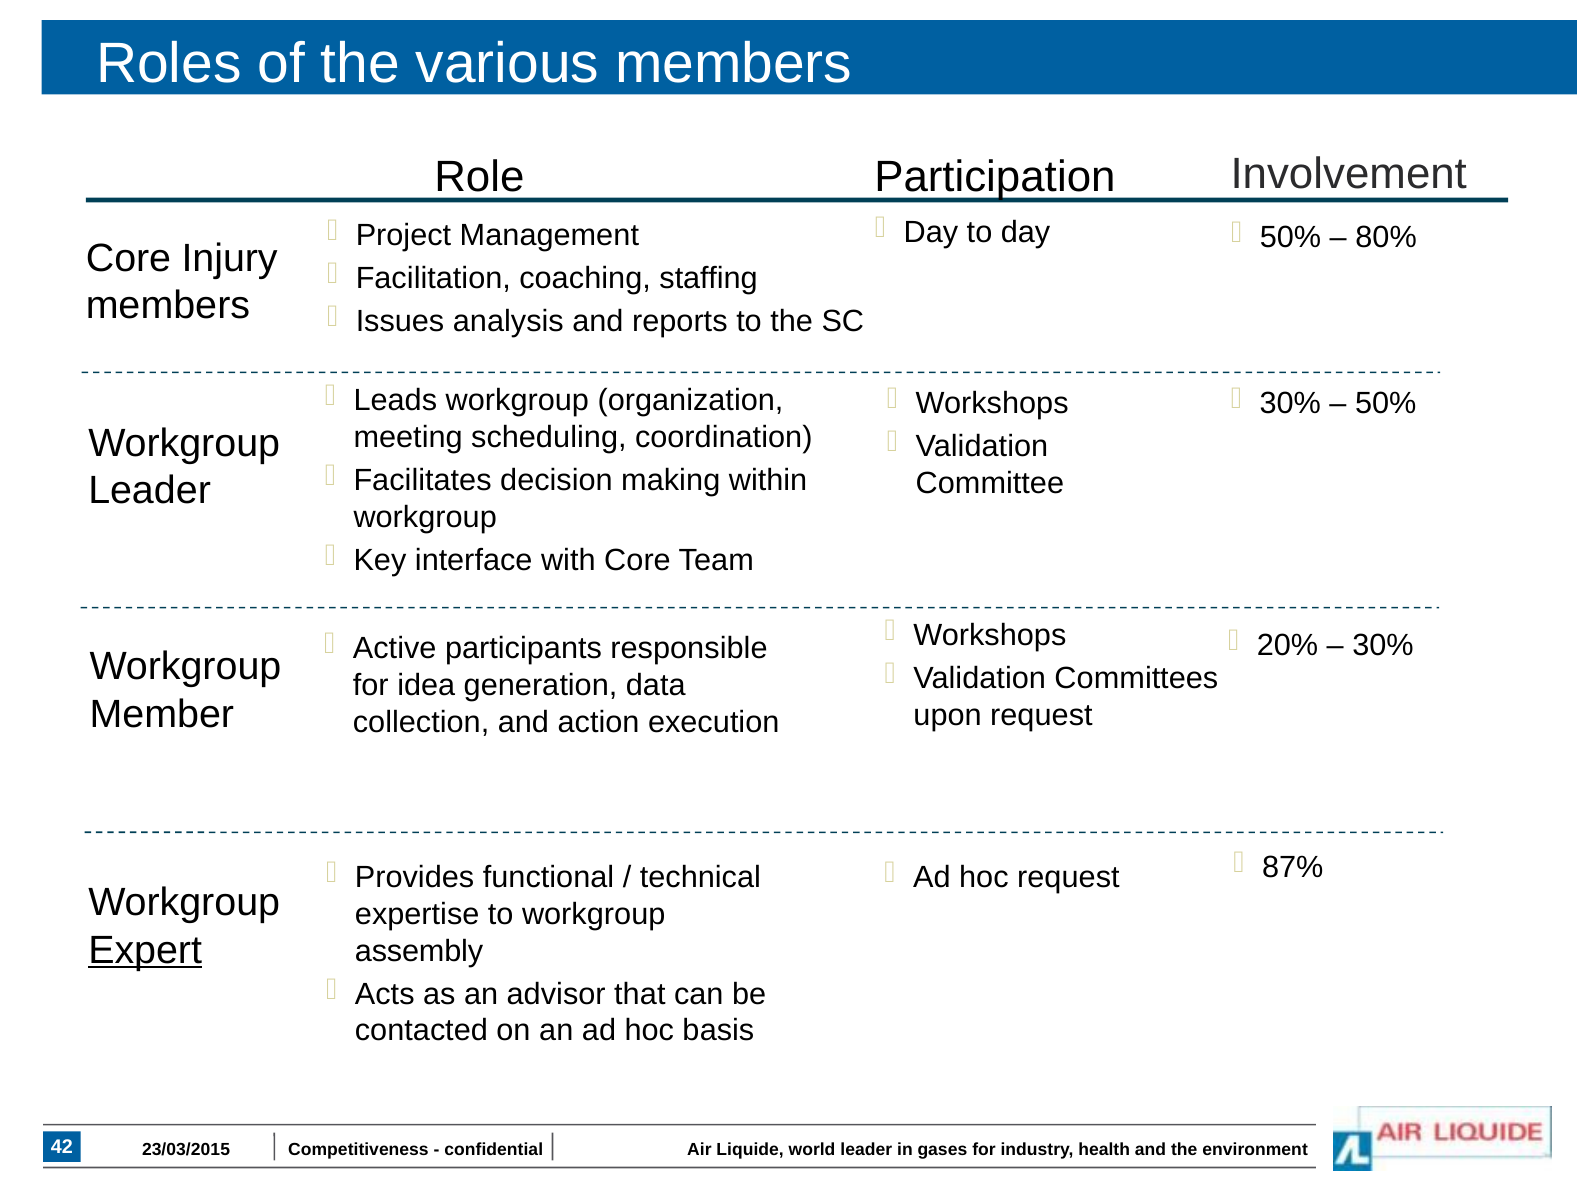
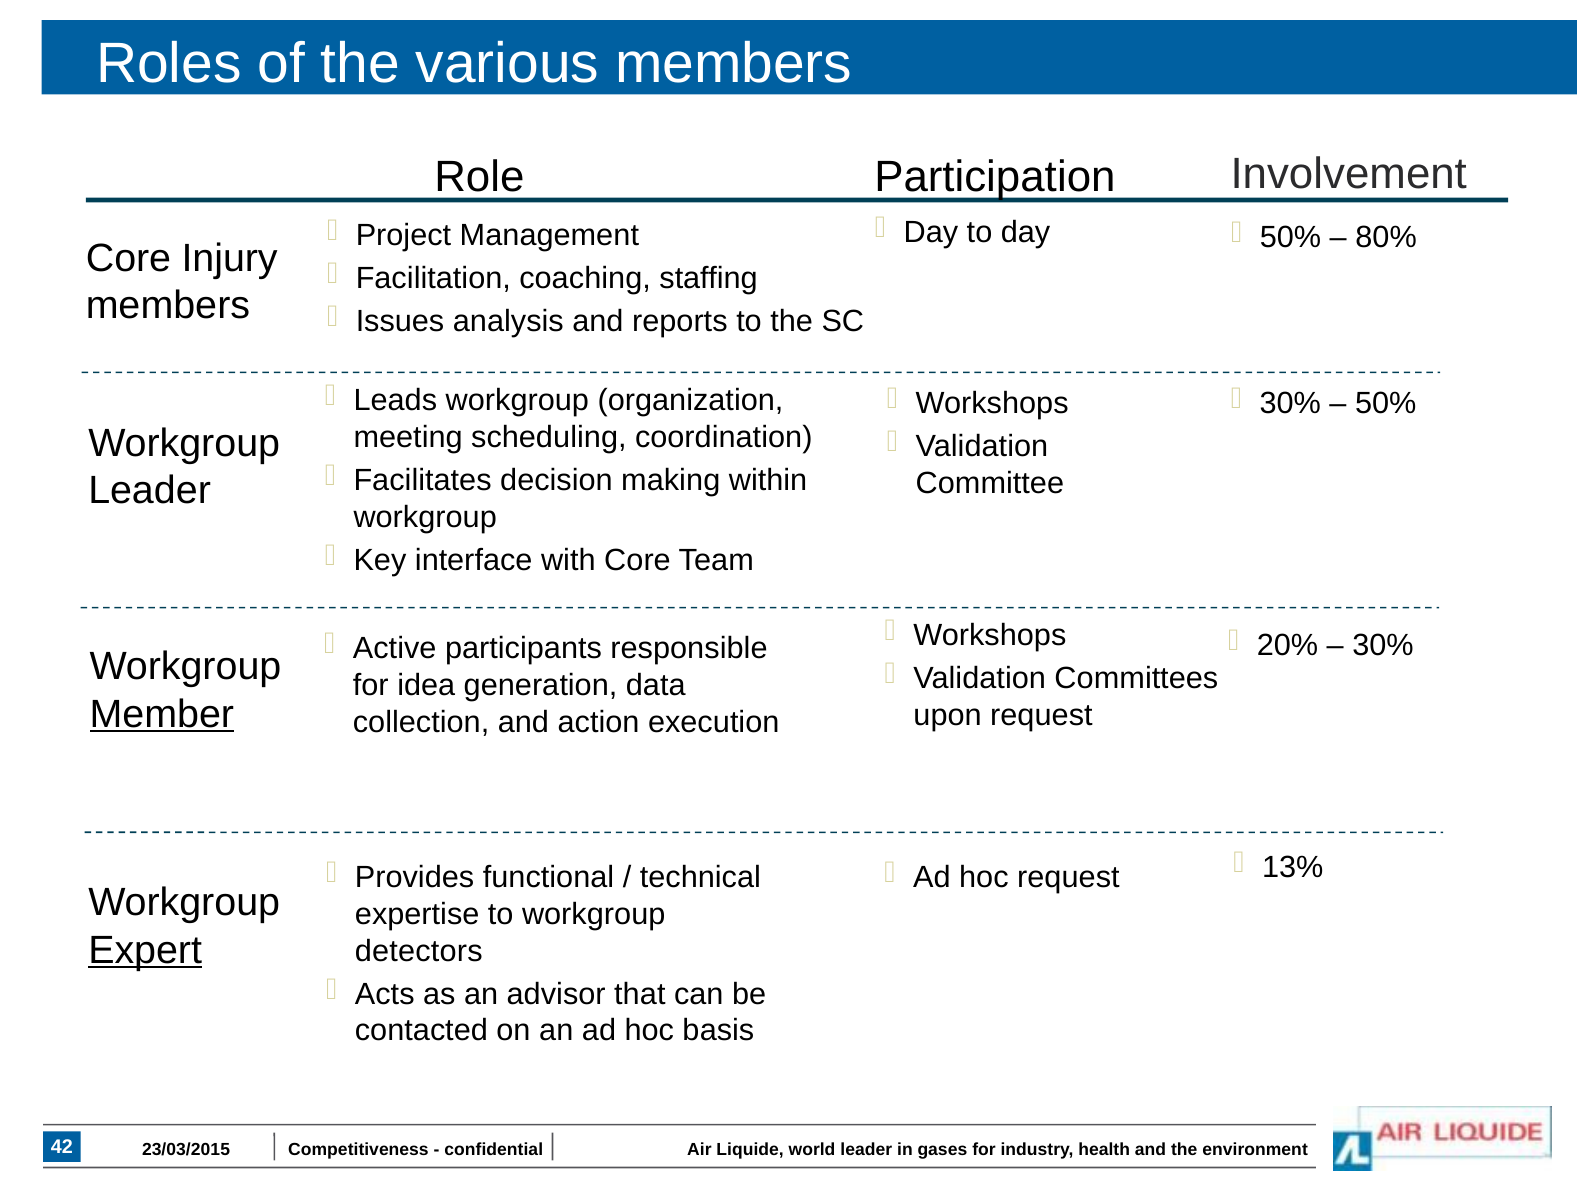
Member underline: none -> present
87%: 87% -> 13%
assembly: assembly -> detectors
